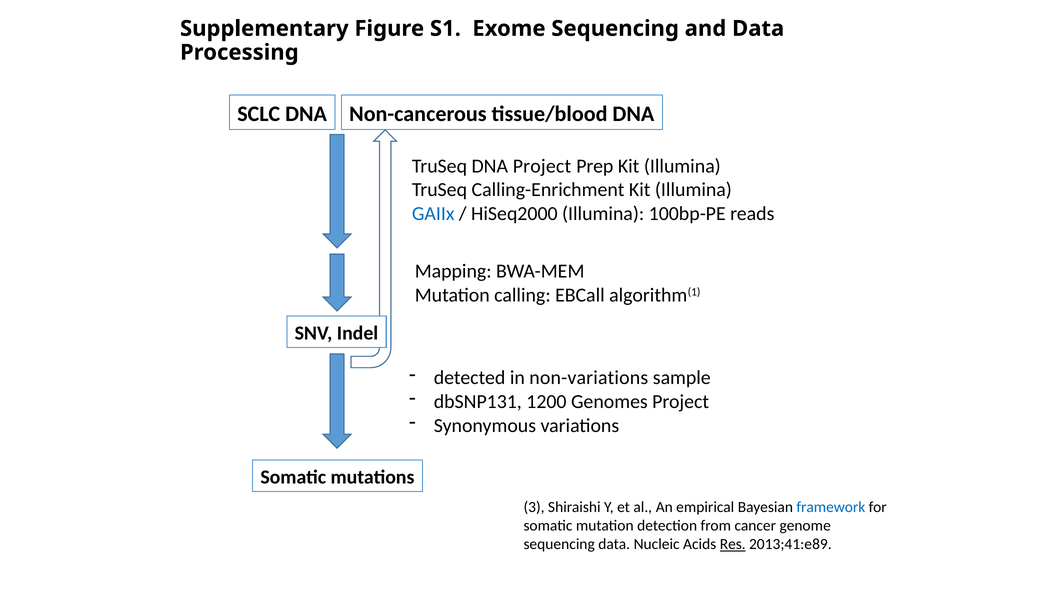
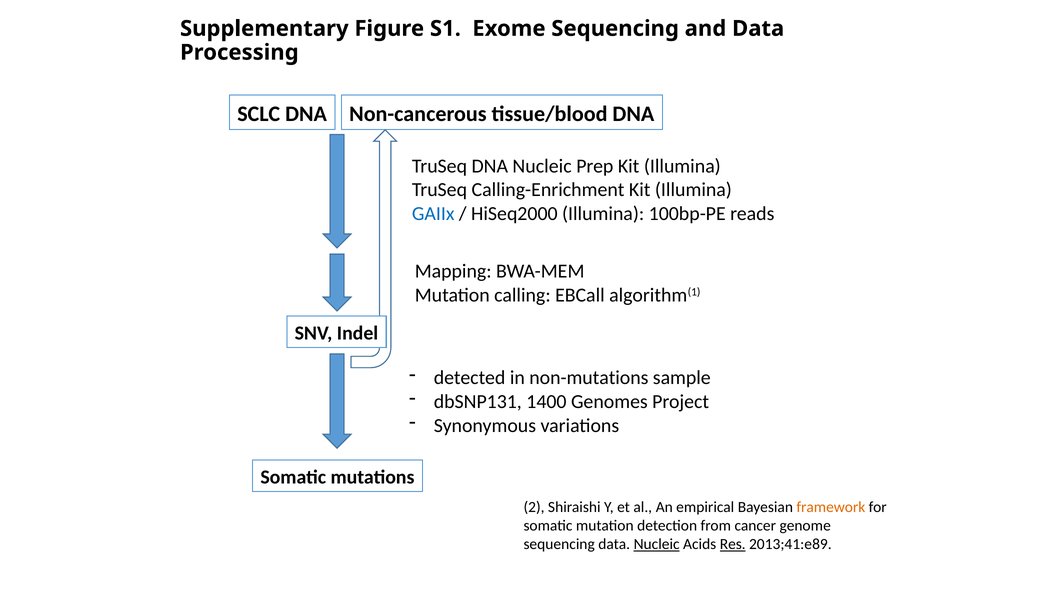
DNA Project: Project -> Nucleic
non-variations: non-variations -> non-mutations
1200: 1200 -> 1400
3: 3 -> 2
framework colour: blue -> orange
Nucleic at (657, 544) underline: none -> present
